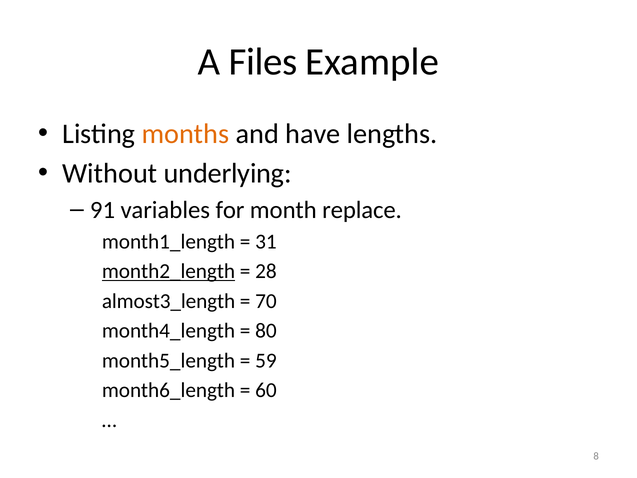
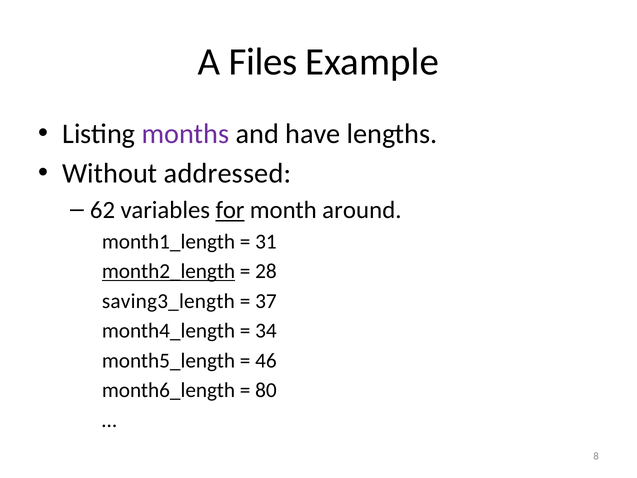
months colour: orange -> purple
underlying: underlying -> addressed
91: 91 -> 62
for underline: none -> present
replace: replace -> around
almost3_length: almost3_length -> saving3_length
70: 70 -> 37
80: 80 -> 34
59: 59 -> 46
60: 60 -> 80
